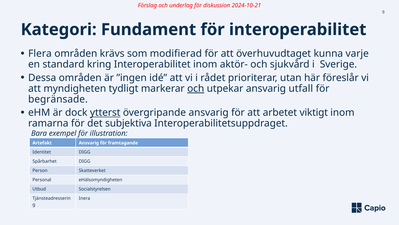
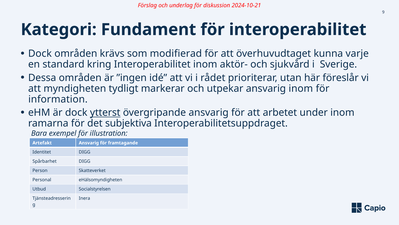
Flera at (40, 54): Flera -> Dock
och at (196, 88) underline: present -> none
ansvarig utfall: utfall -> inom
begränsade: begränsade -> information
viktigt: viktigt -> under
